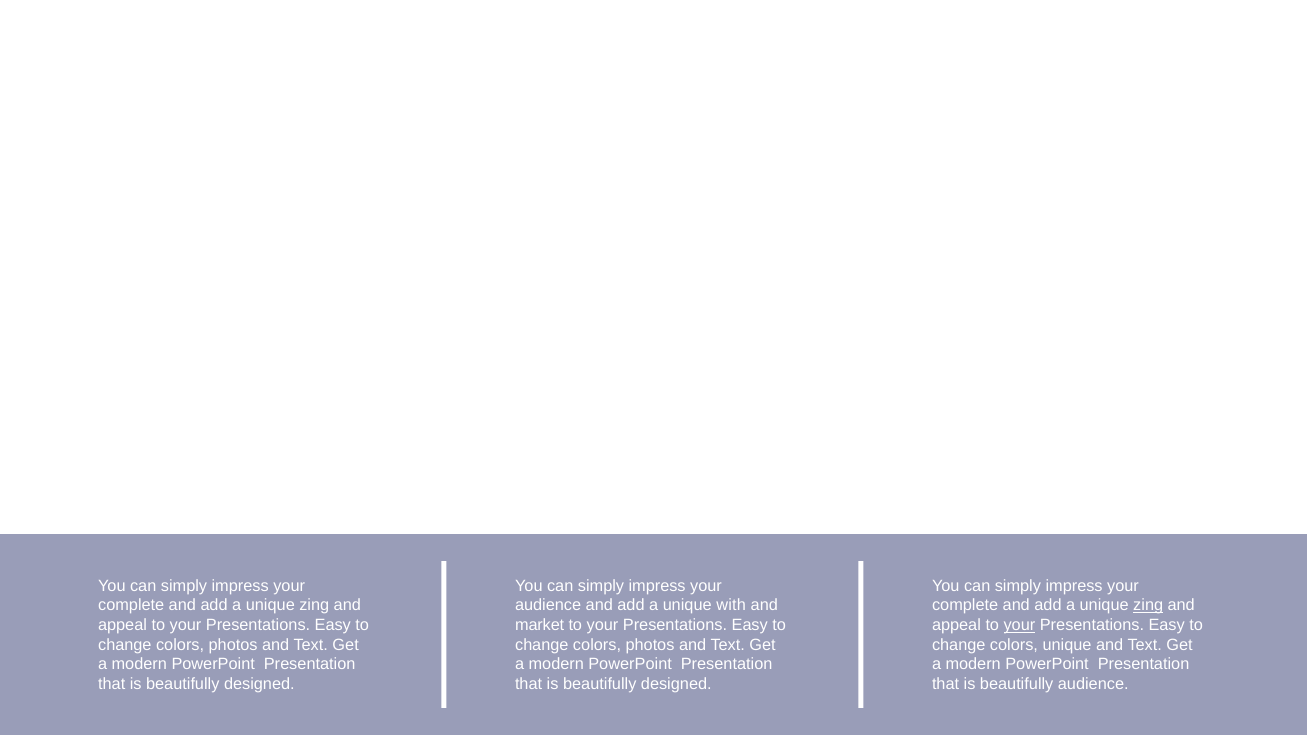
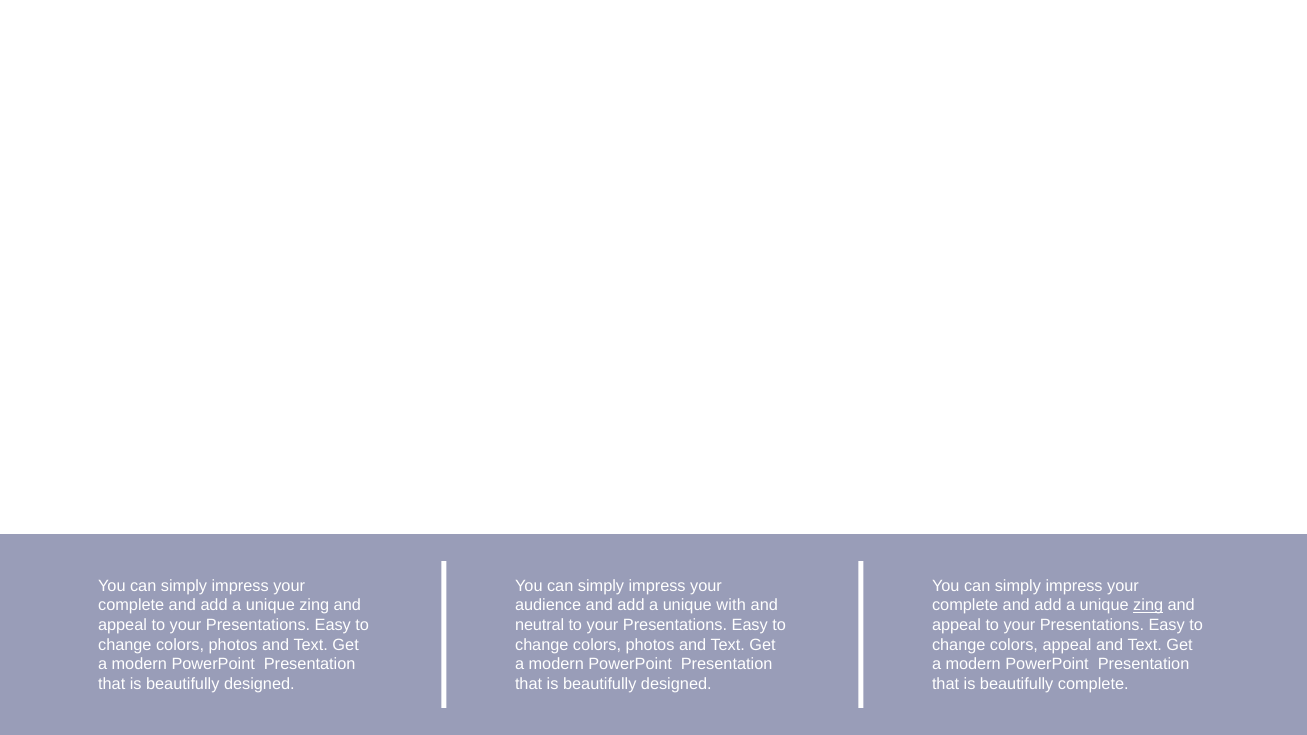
market: market -> neutral
your at (1019, 625) underline: present -> none
colors unique: unique -> appeal
beautifully audience: audience -> complete
